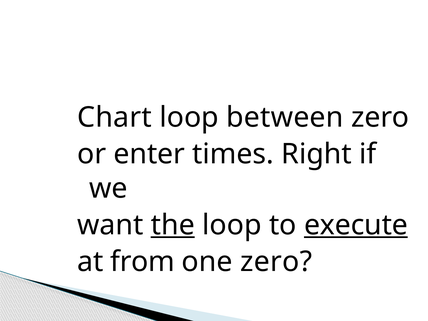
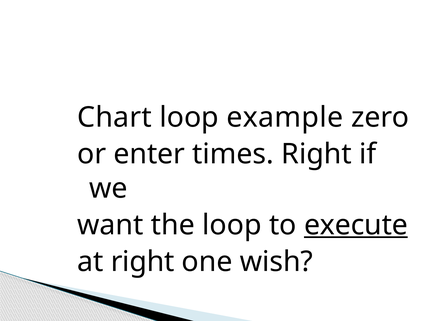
between: between -> example
the underline: present -> none
at from: from -> right
one zero: zero -> wish
